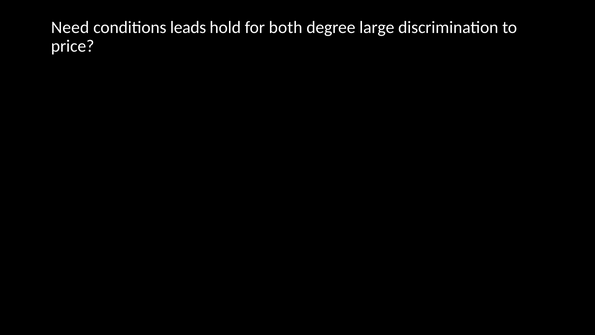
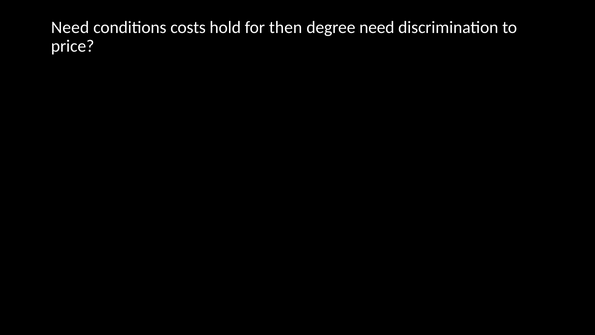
leads: leads -> costs
both: both -> then
degree large: large -> need
